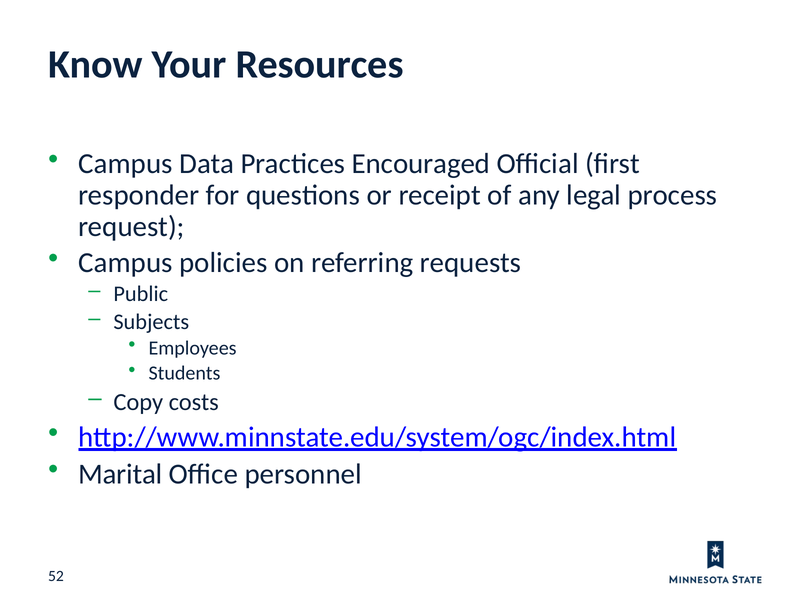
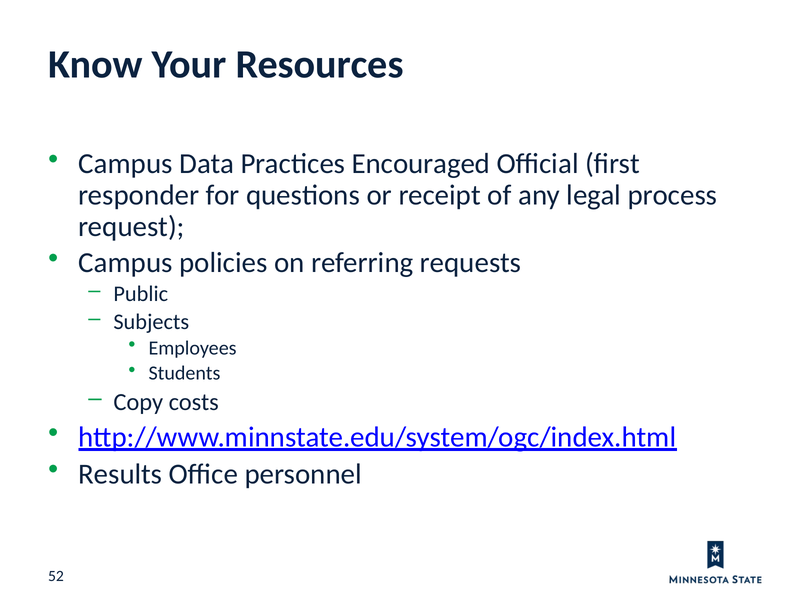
Marital: Marital -> Results
